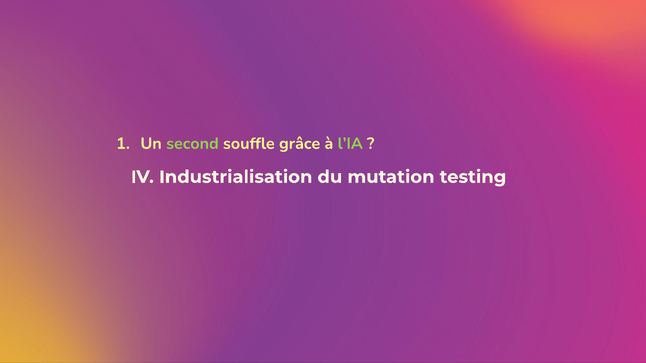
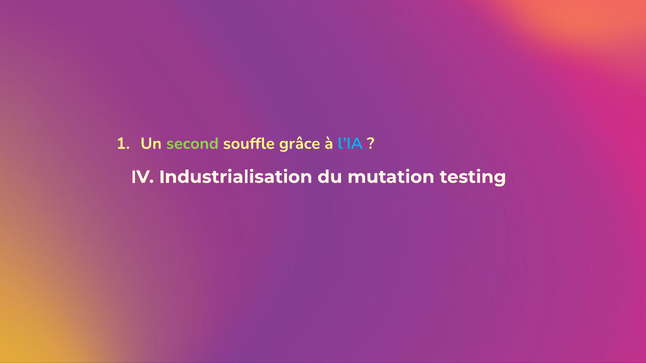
l’IA colour: light green -> light blue
